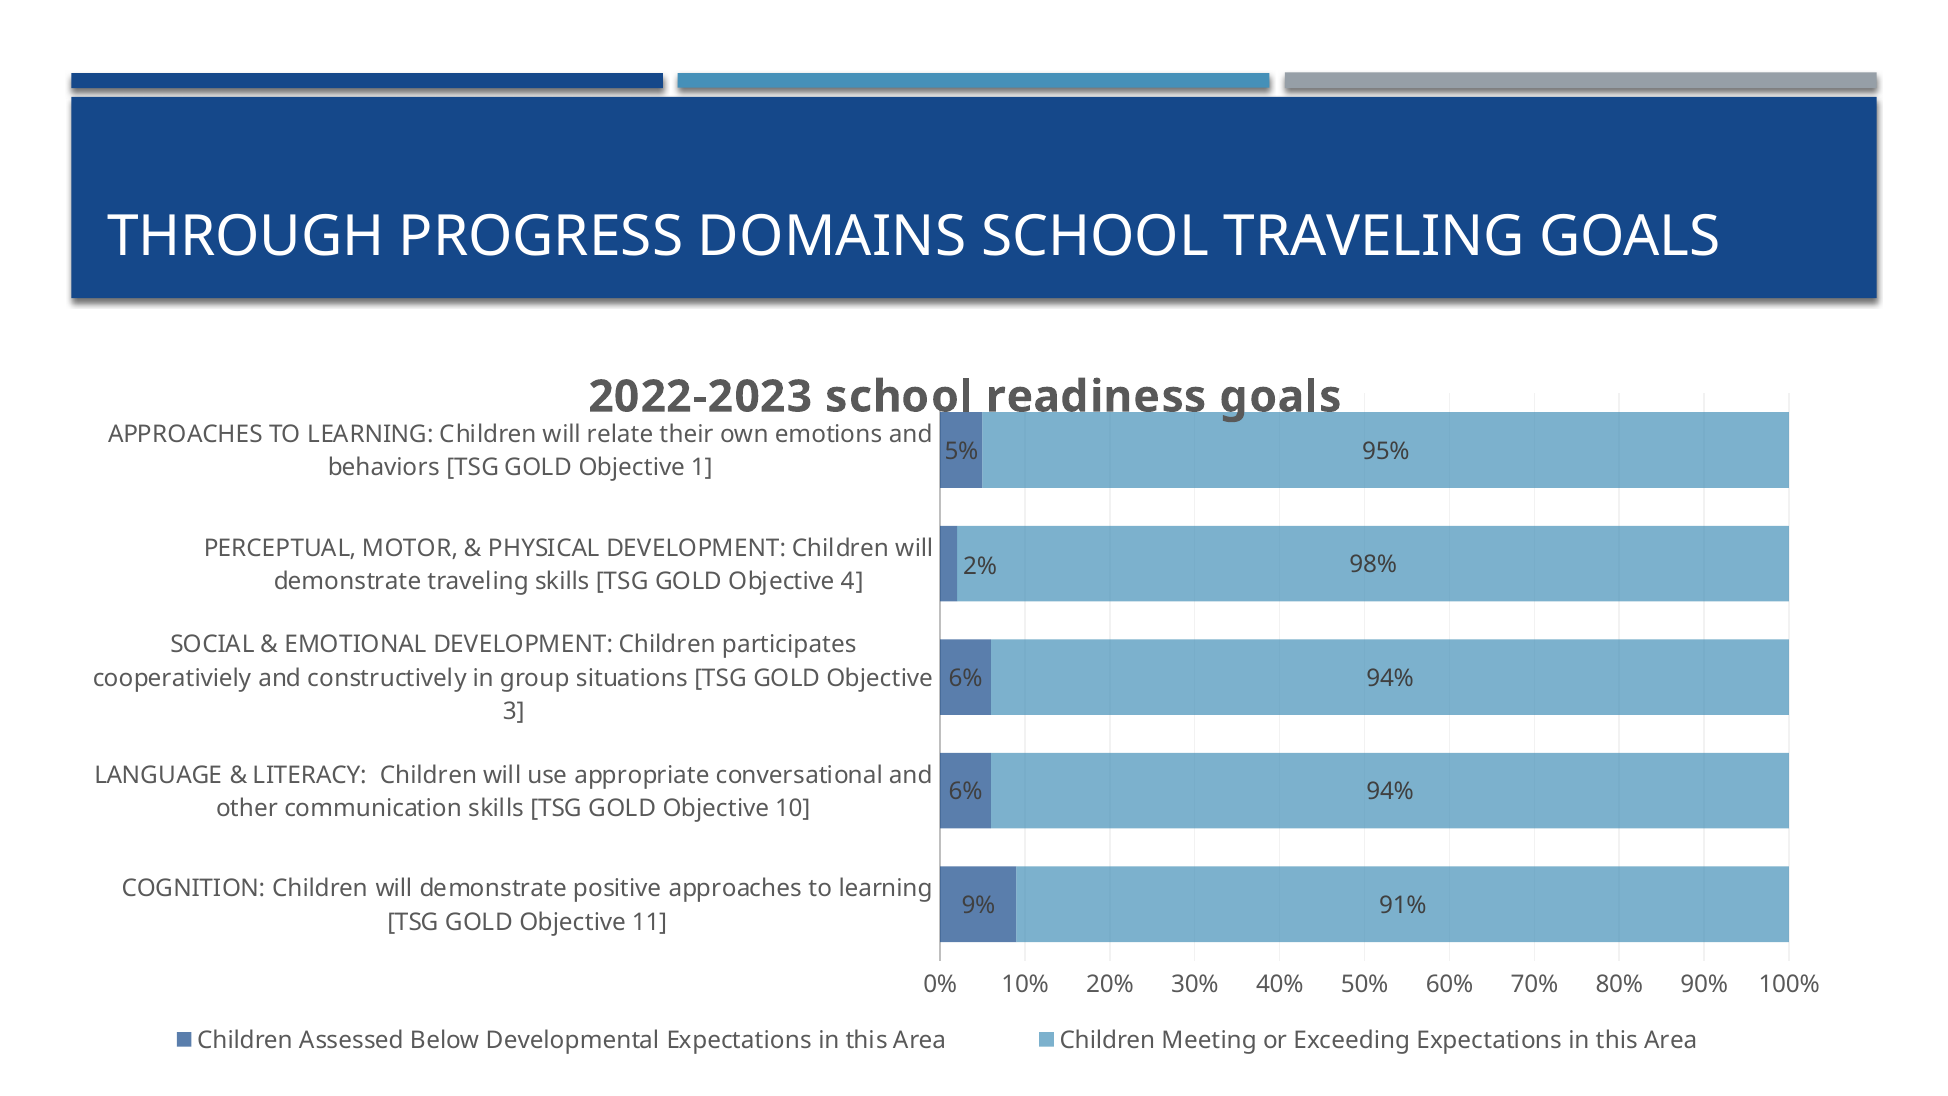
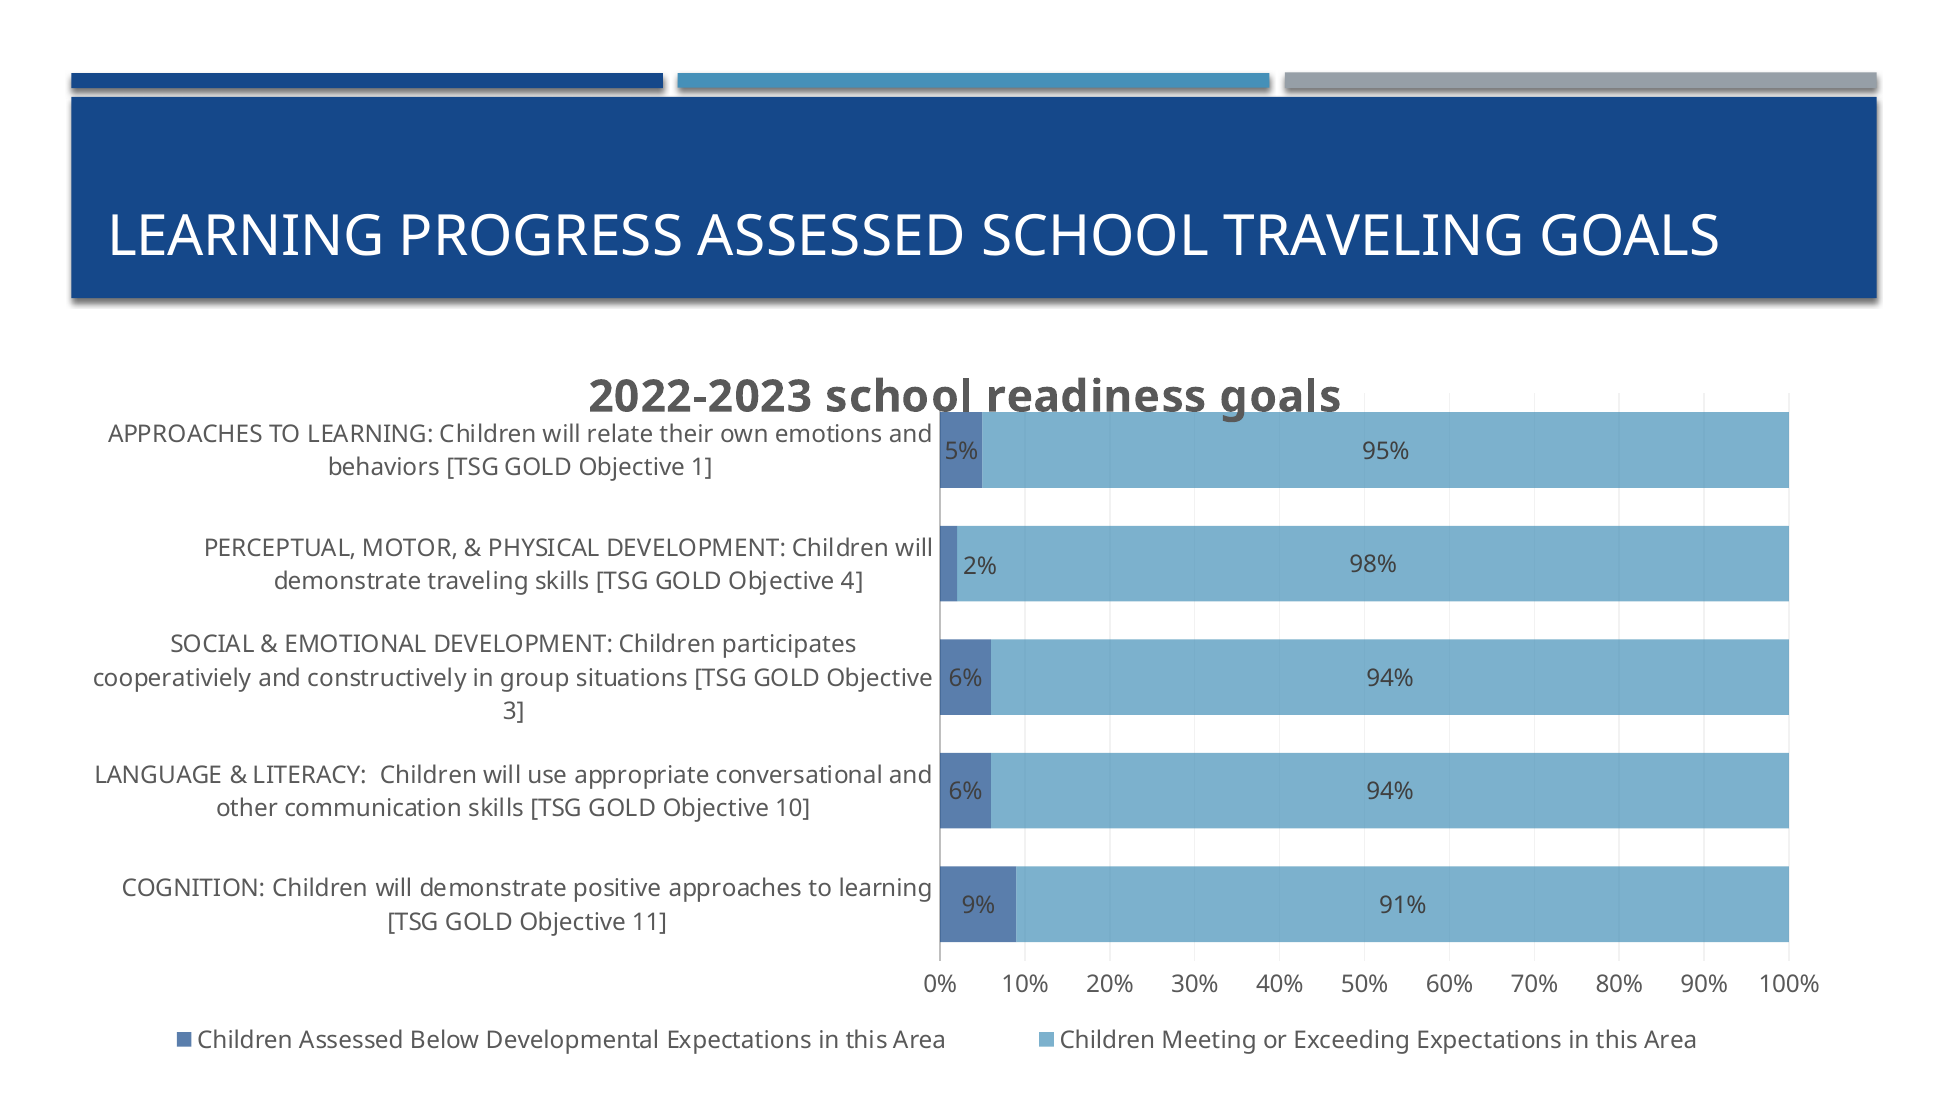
THROUGH at (246, 237): THROUGH -> LEARNING
PROGRESS DOMAINS: DOMAINS -> ASSESSED
